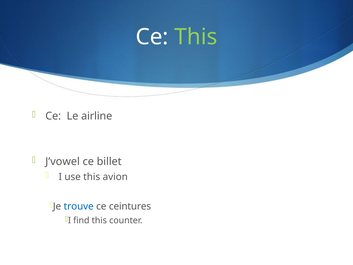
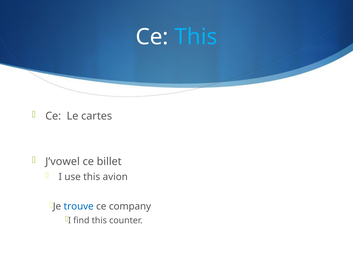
This at (196, 37) colour: light green -> light blue
airline: airline -> cartes
ceintures: ceintures -> company
